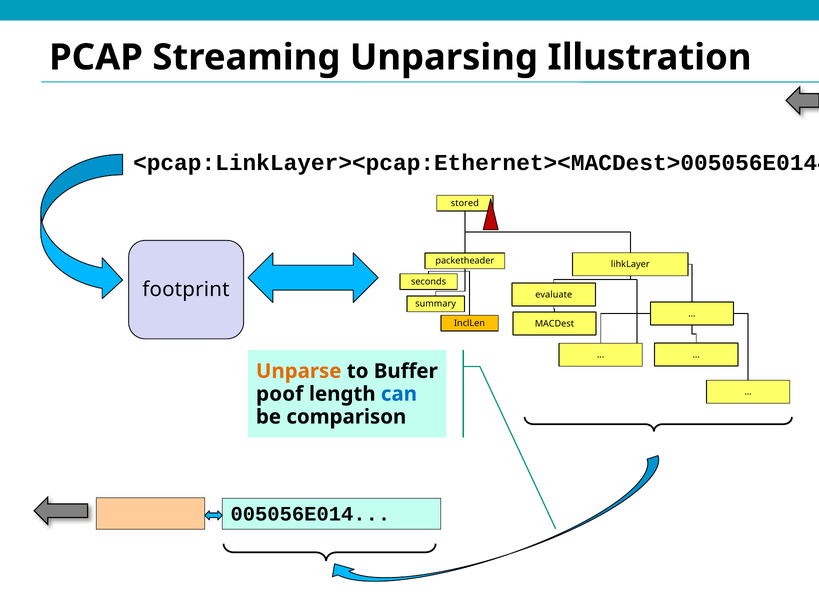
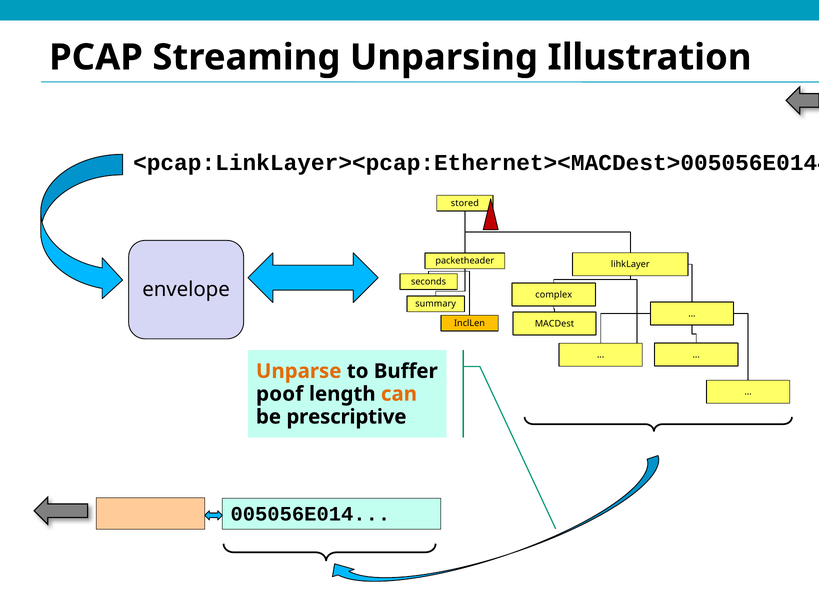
footprint: footprint -> envelope
evaluate: evaluate -> complex
can colour: blue -> orange
comparison: comparison -> prescriptive
